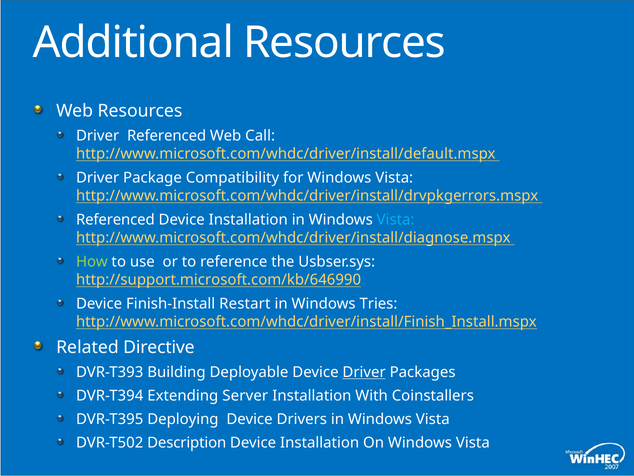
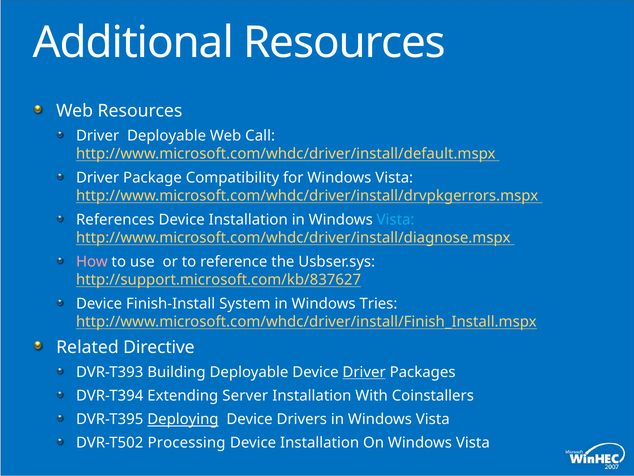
Driver Referenced: Referenced -> Deployable
Referenced at (115, 220): Referenced -> References
How colour: light green -> pink
http://support.microsoft.com/kb/646990: http://support.microsoft.com/kb/646990 -> http://support.microsoft.com/kb/837627
Restart: Restart -> System
Deploying underline: none -> present
Description: Description -> Processing
